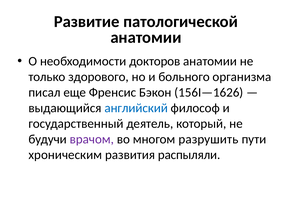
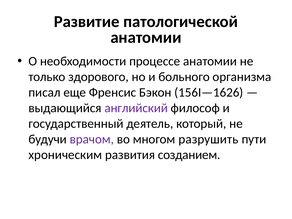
докторов: докторов -> процессе
английский colour: blue -> purple
распыляли: распыляли -> созданием
